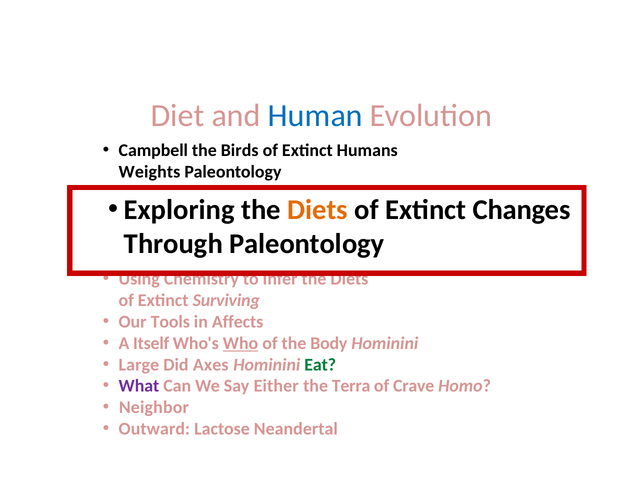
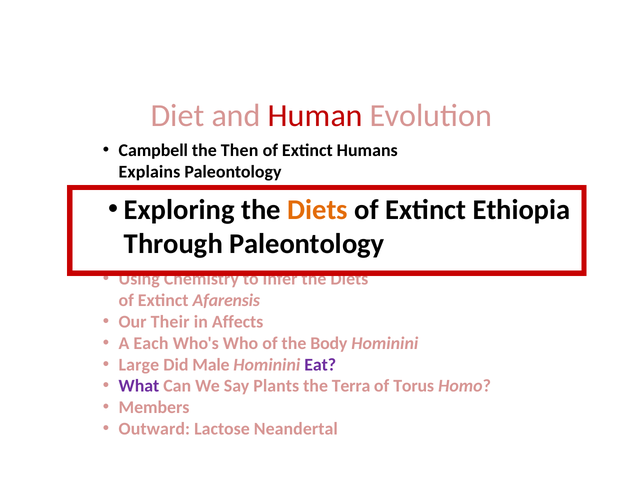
Human colour: blue -> red
Birds: Birds -> Then
Weights: Weights -> Explains
Changes: Changes -> Ethiopia
Surviving: Surviving -> Afarensis
Tools: Tools -> Their
Itself: Itself -> Each
Who underline: present -> none
Axes: Axes -> Male
Eat colour: green -> purple
Either: Either -> Plants
Crave: Crave -> Torus
Neighbor: Neighbor -> Members
